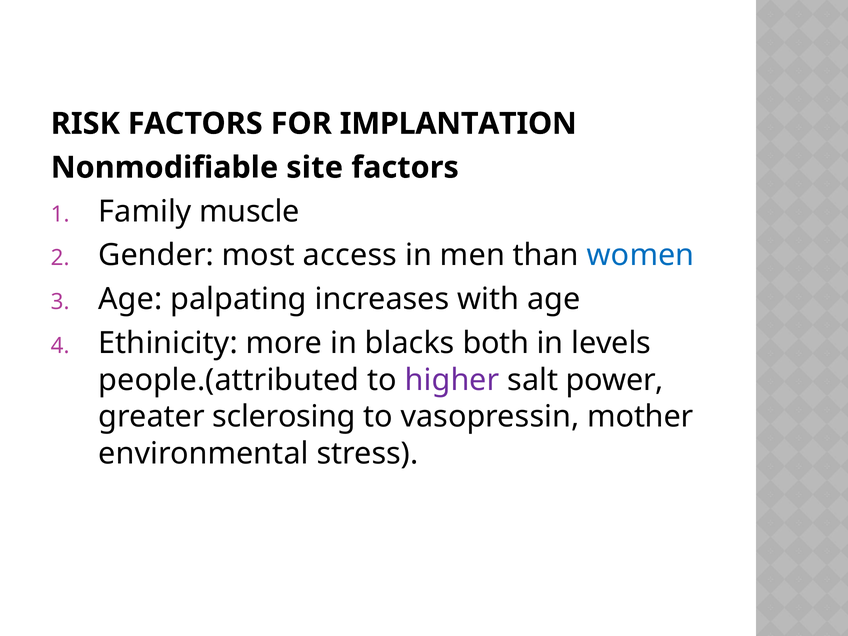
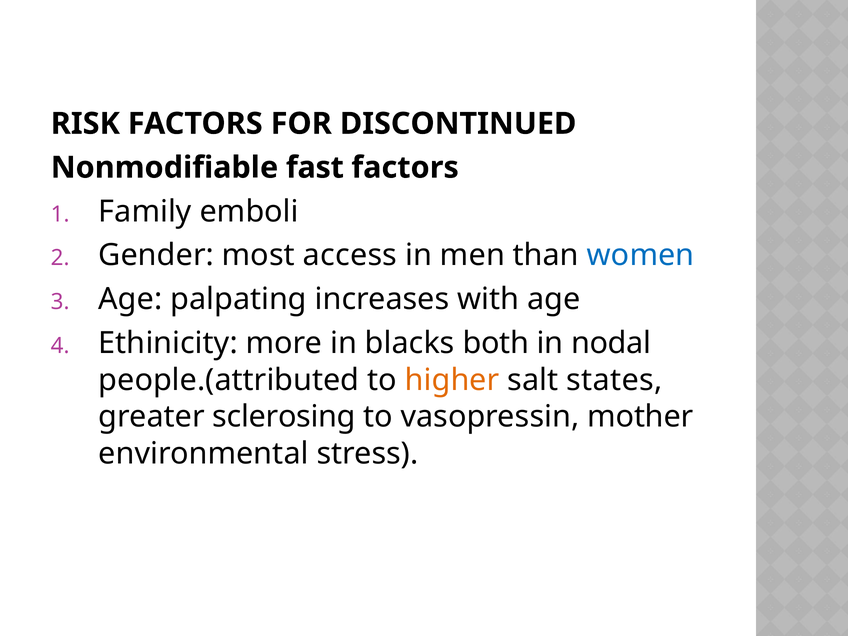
IMPLANTATION: IMPLANTATION -> DISCONTINUED
site: site -> fast
muscle: muscle -> emboli
levels: levels -> nodal
higher colour: purple -> orange
power: power -> states
